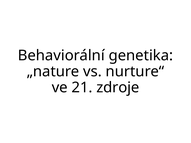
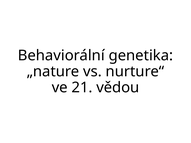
zdroje: zdroje -> vědou
